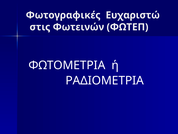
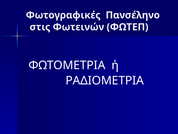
Ευχαριστώ: Ευχαριστώ -> Πανσέληνο
